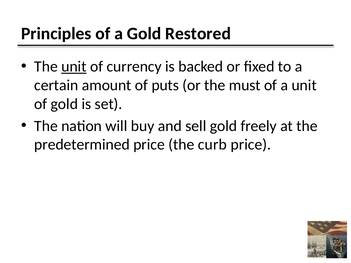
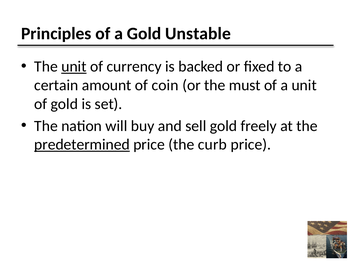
Restored: Restored -> Unstable
puts: puts -> coin
predetermined underline: none -> present
